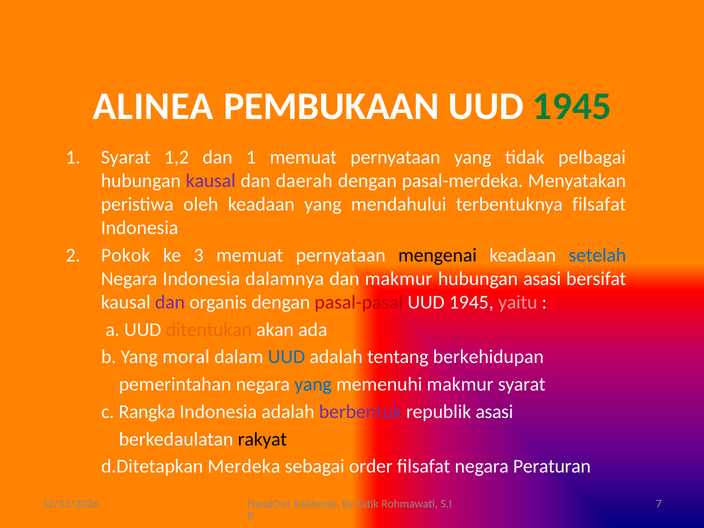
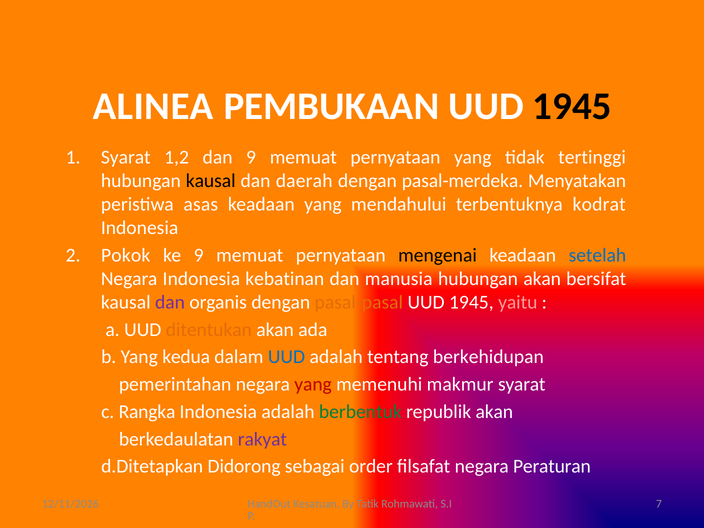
1945 at (572, 106) colour: green -> black
dan 1: 1 -> 9
pelbagai: pelbagai -> tertinggi
kausal at (211, 181) colour: purple -> black
oleh: oleh -> asas
terbentuknya filsafat: filsafat -> kodrat
ke 3: 3 -> 9
dalamnya: dalamnya -> kebatinan
dan makmur: makmur -> manusia
hubungan asasi: asasi -> akan
pasal-pasal colour: red -> orange
moral: moral -> kedua
yang at (313, 384) colour: blue -> red
berbentuk colour: purple -> green
republik asasi: asasi -> akan
rakyat colour: black -> purple
Merdeka: Merdeka -> Didorong
Rakhmat: Rakhmat -> Kesatuan
